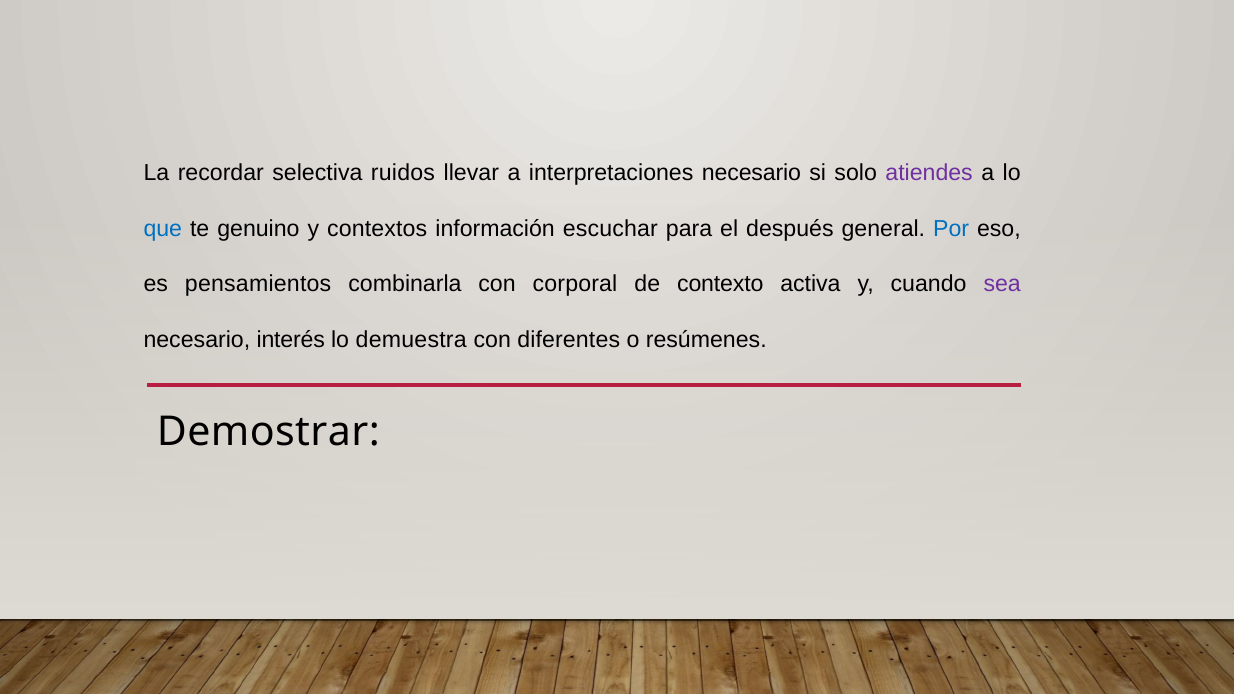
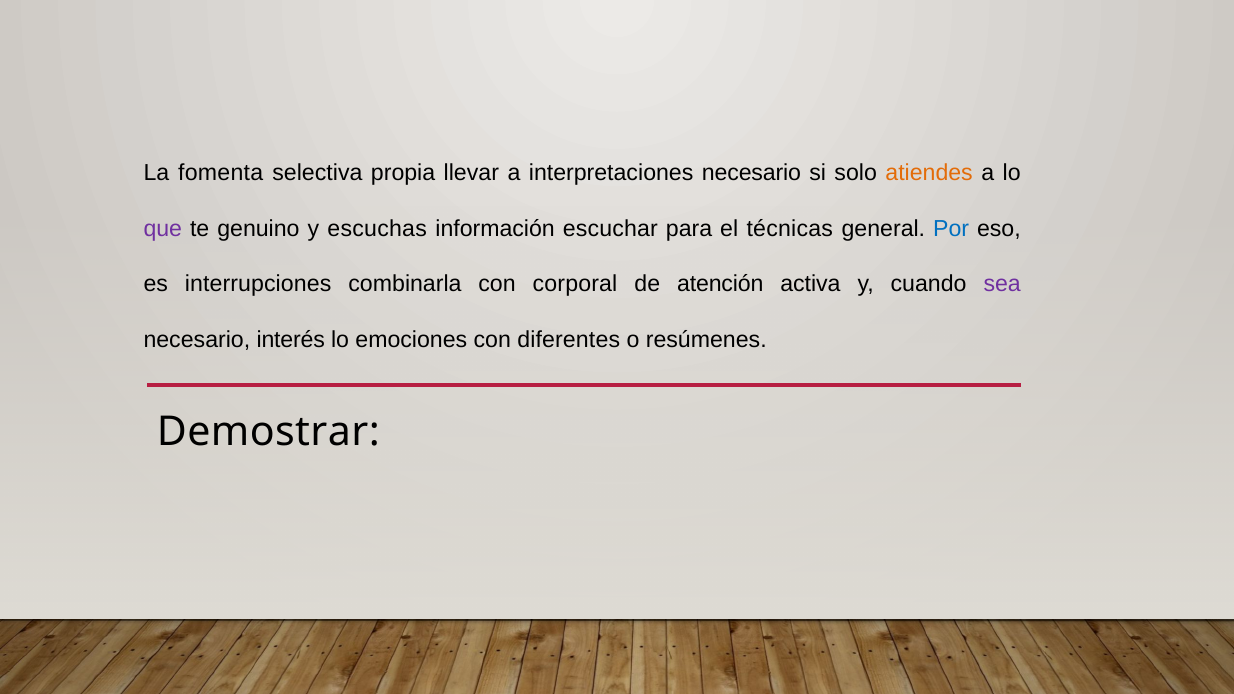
recordar: recordar -> fomenta
ruidos: ruidos -> propia
atiendes colour: purple -> orange
que colour: blue -> purple
contextos: contextos -> escuchas
después: después -> técnicas
pensamientos: pensamientos -> interrupciones
contexto: contexto -> atención
demuestra: demuestra -> emociones
